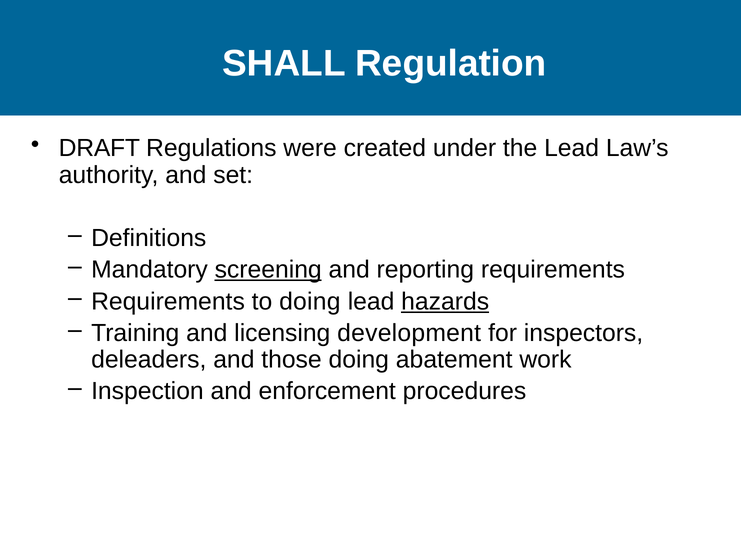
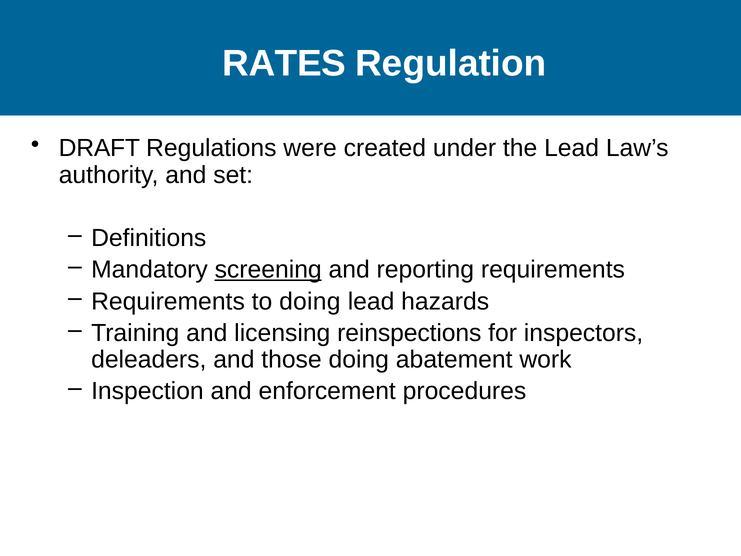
SHALL: SHALL -> RATES
hazards underline: present -> none
development: development -> reinspections
